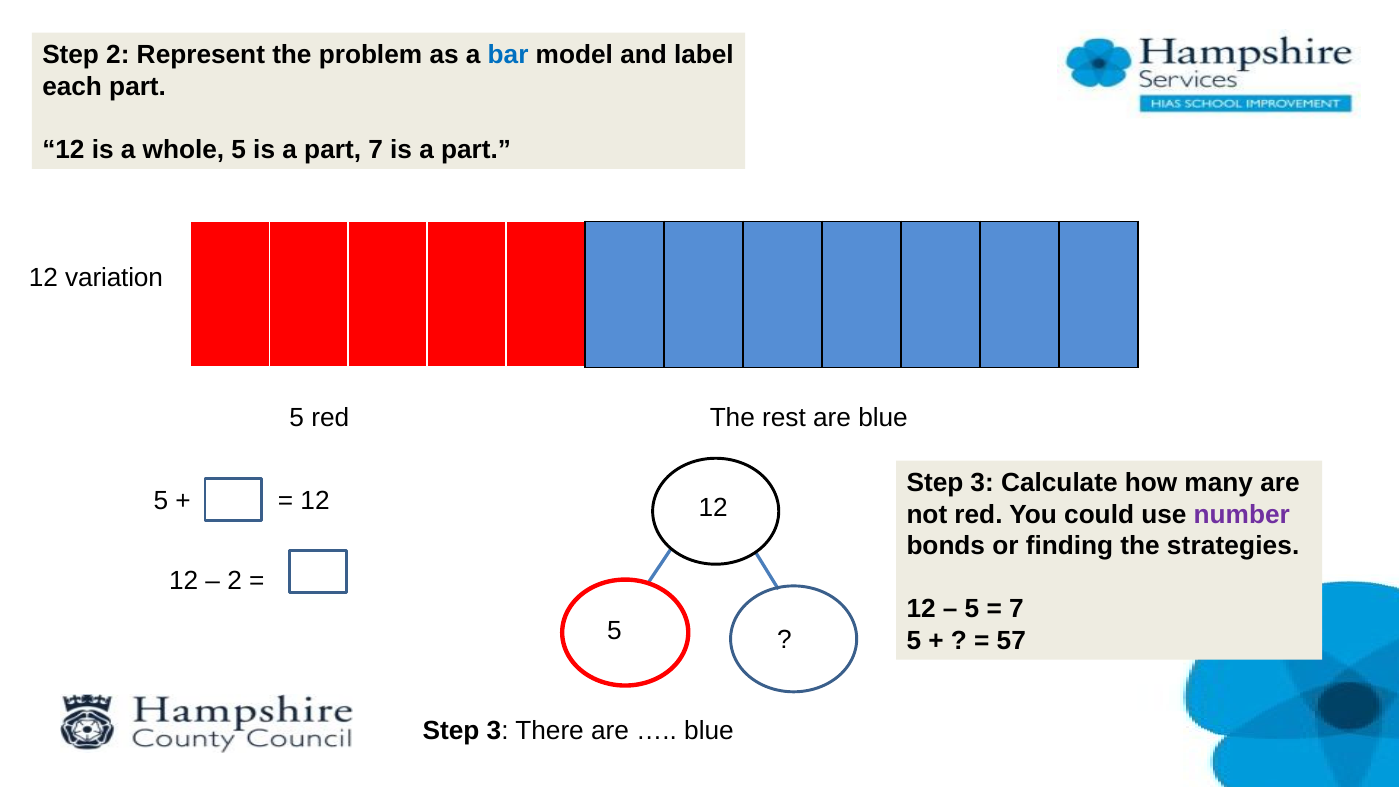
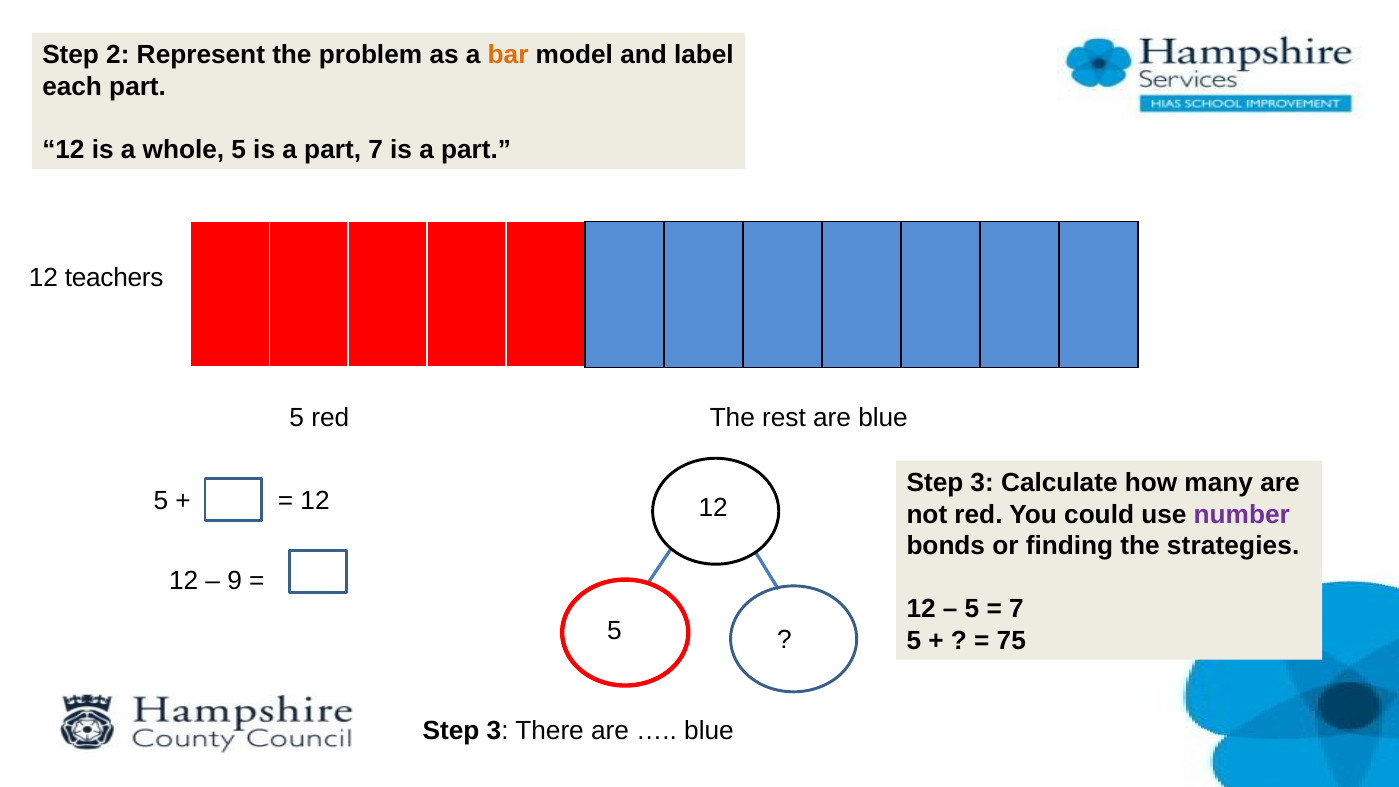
bar colour: blue -> orange
variation: variation -> teachers
2 at (235, 581): 2 -> 9
57: 57 -> 75
